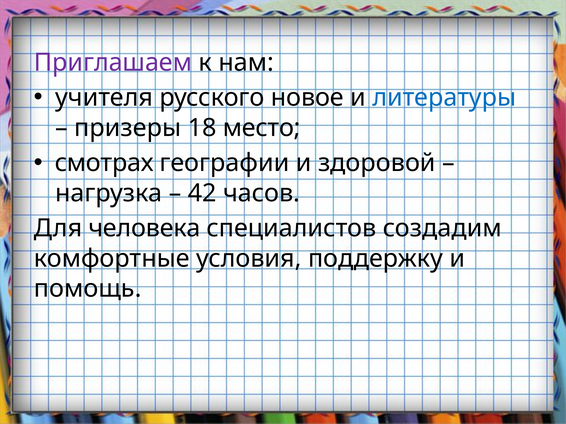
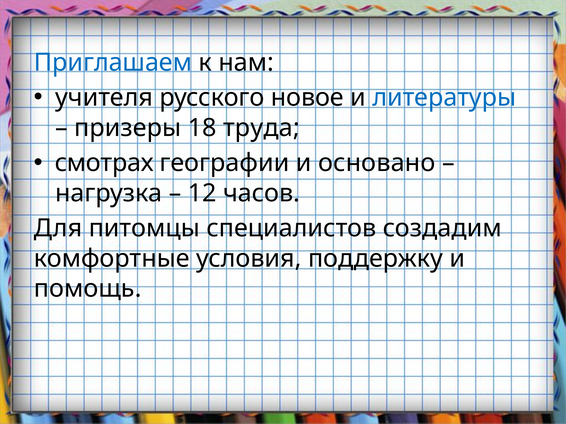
Приглашаем colour: purple -> blue
место: место -> труда
здоровой: здоровой -> основано
42: 42 -> 12
человека: человека -> питомцы
